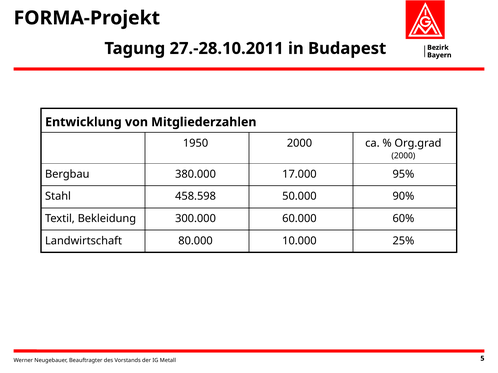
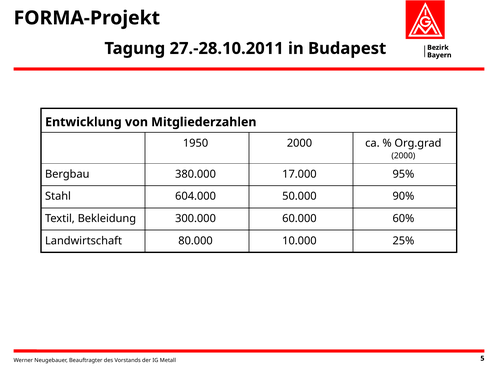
458.598: 458.598 -> 604.000
